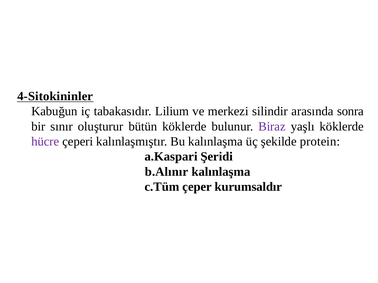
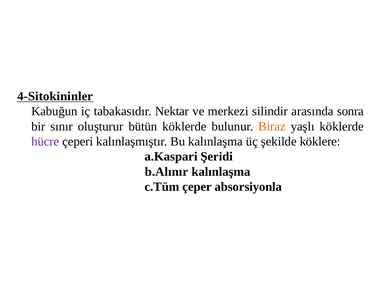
Lilium: Lilium -> Nektar
Biraz colour: purple -> orange
protein: protein -> köklere
kurumsaldır: kurumsaldır -> absorsiyonla
